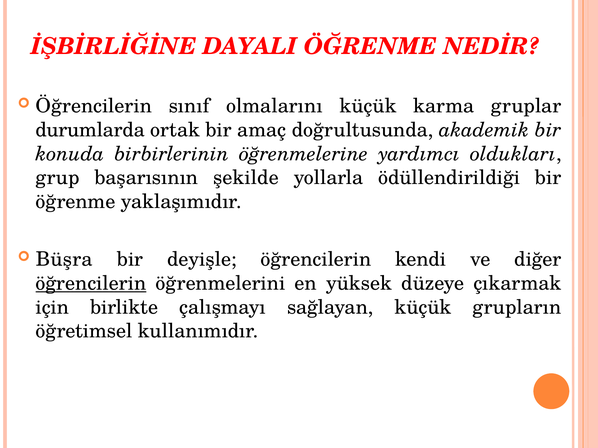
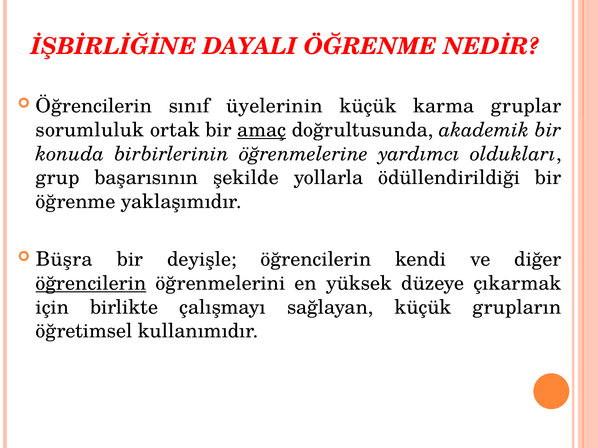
olmalarını: olmalarını -> üyelerinin
durumlarda: durumlarda -> sorumluluk
amaç underline: none -> present
